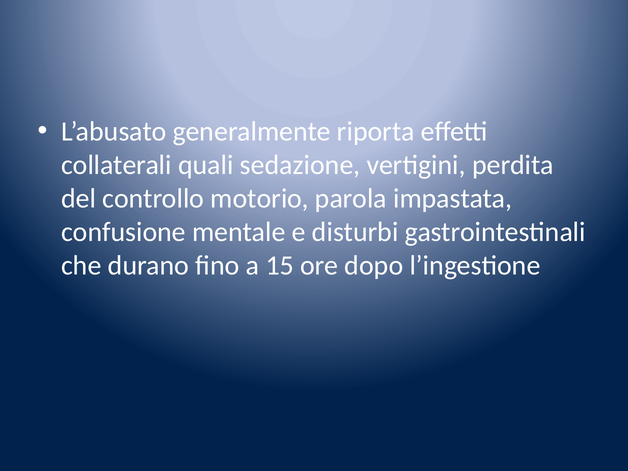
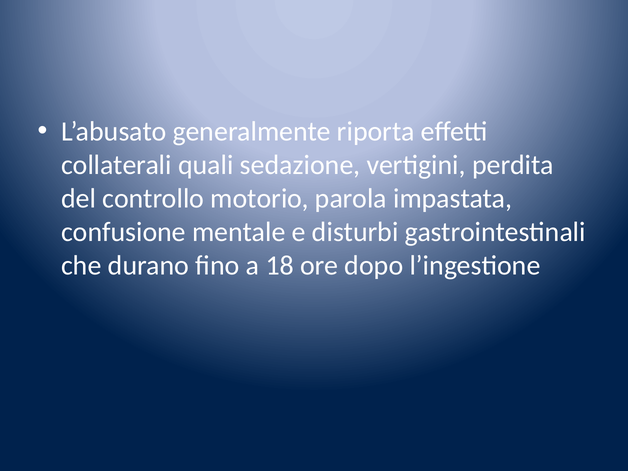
15: 15 -> 18
